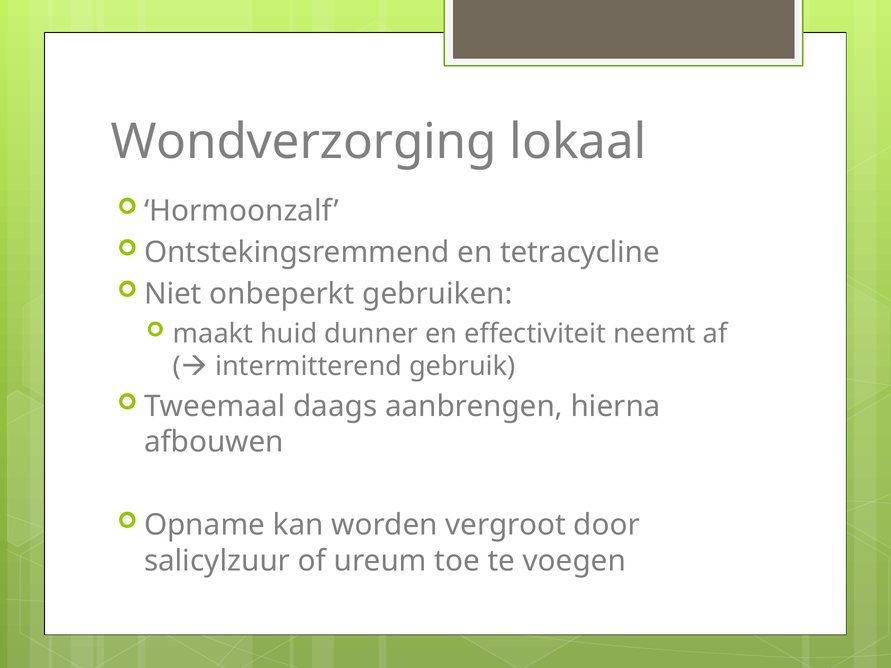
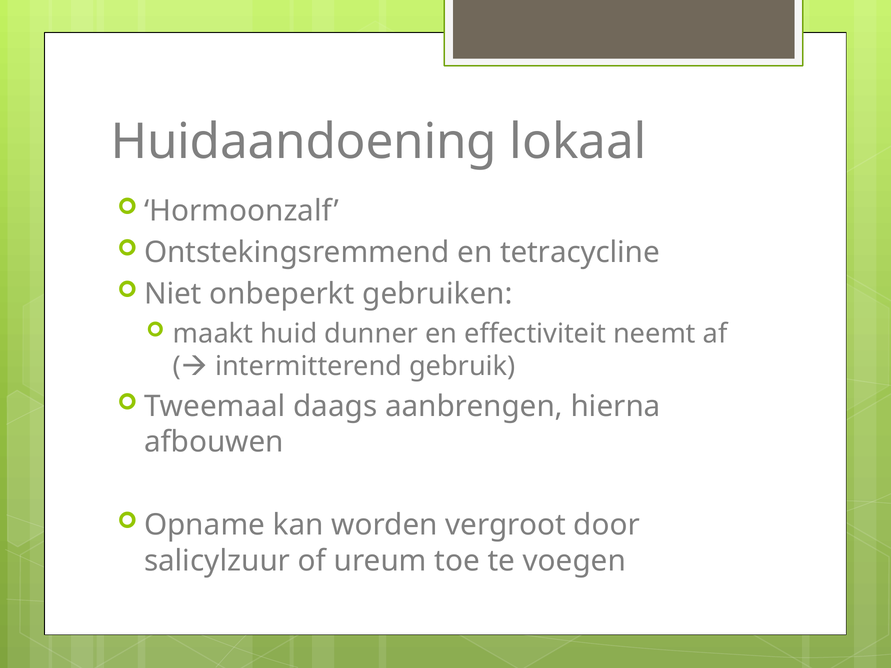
Wondverzorging: Wondverzorging -> Huidaandoening
